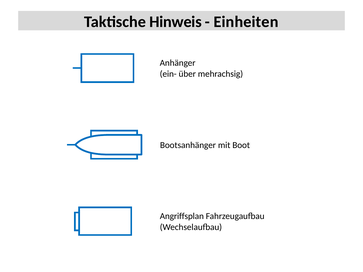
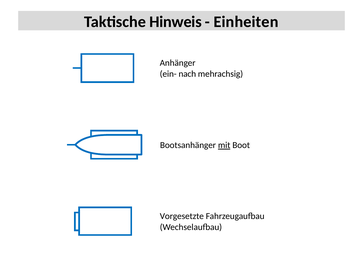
über: über -> nach
mit underline: none -> present
Angriffsplan: Angriffsplan -> Vorgesetzte
